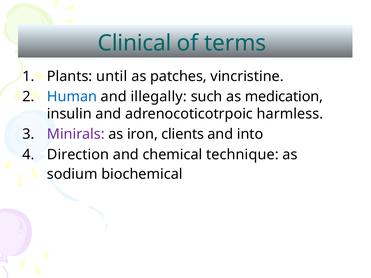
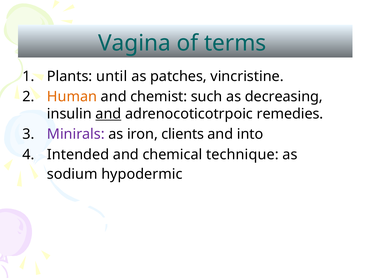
Clinical: Clinical -> Vagina
Human colour: blue -> orange
illegally: illegally -> chemist
medication: medication -> decreasing
and at (108, 114) underline: none -> present
harmless: harmless -> remedies
Direction: Direction -> Intended
biochemical: biochemical -> hypodermic
